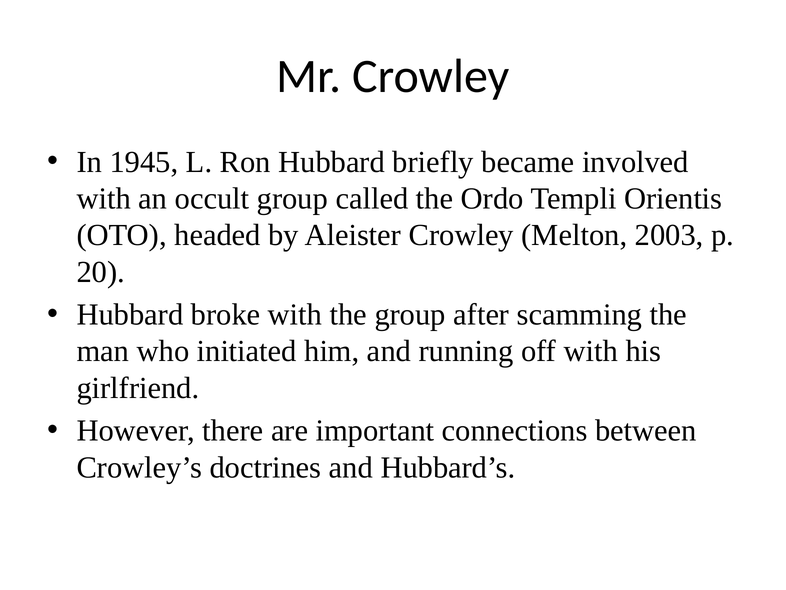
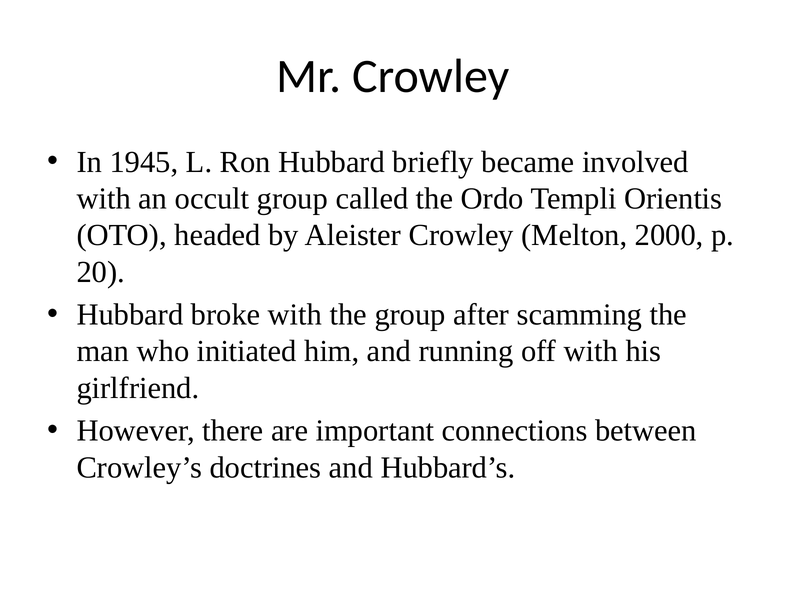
2003: 2003 -> 2000
